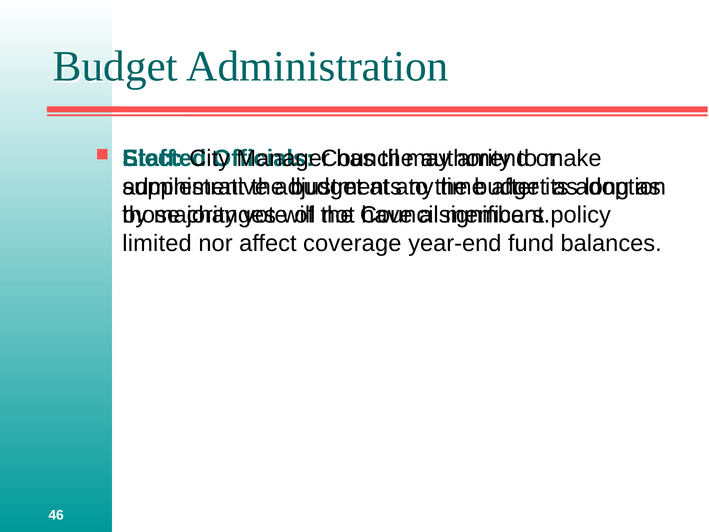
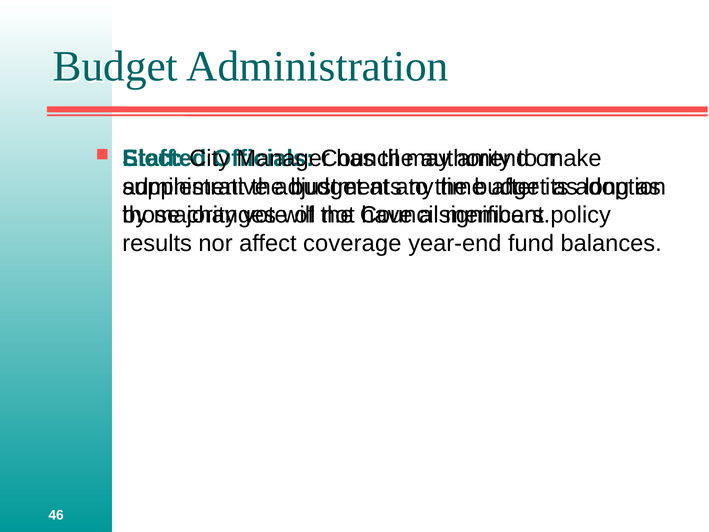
limited: limited -> results
